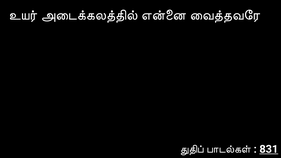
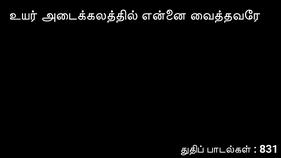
831 underline: present -> none
